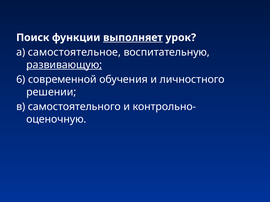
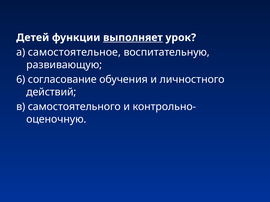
Поиск: Поиск -> Детей
развивающую underline: present -> none
современной: современной -> согласование
решении: решении -> действий
